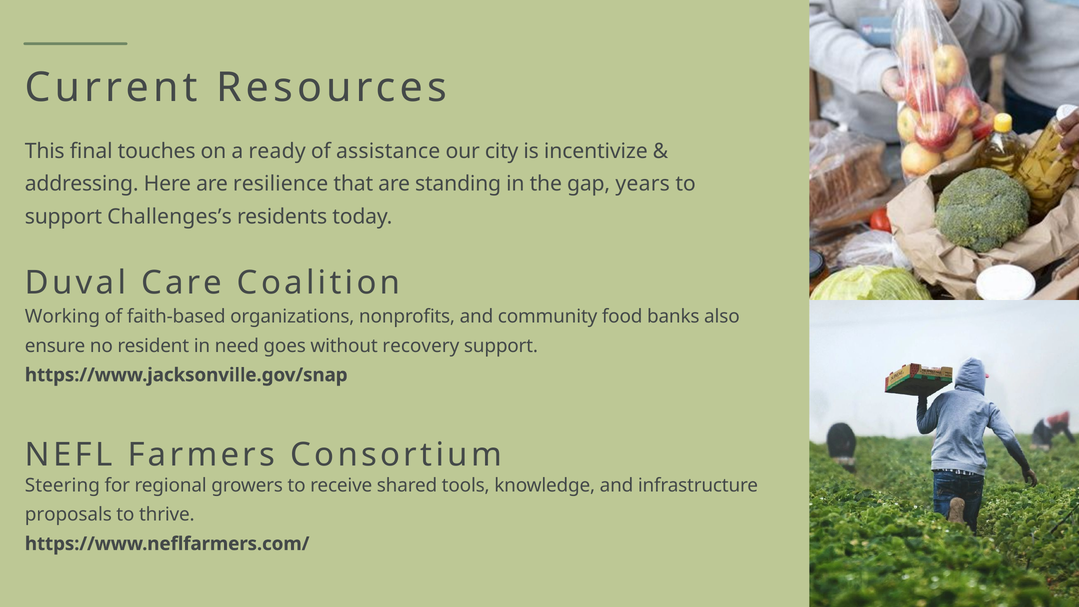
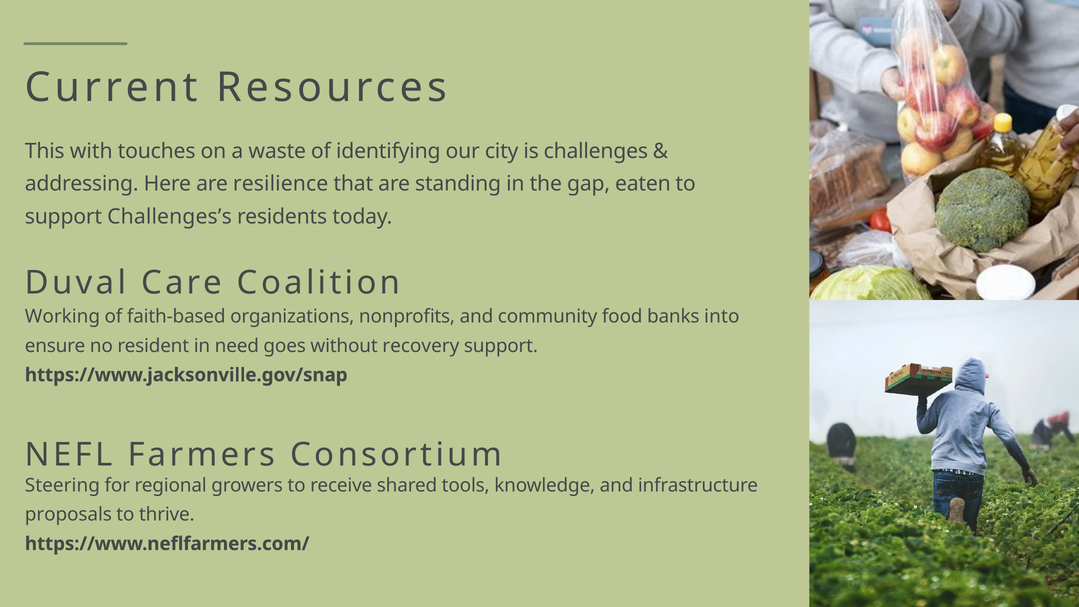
final: final -> with
ready: ready -> waste
assistance: assistance -> identifying
incentivize: incentivize -> challenges
years: years -> eaten
also: also -> into
